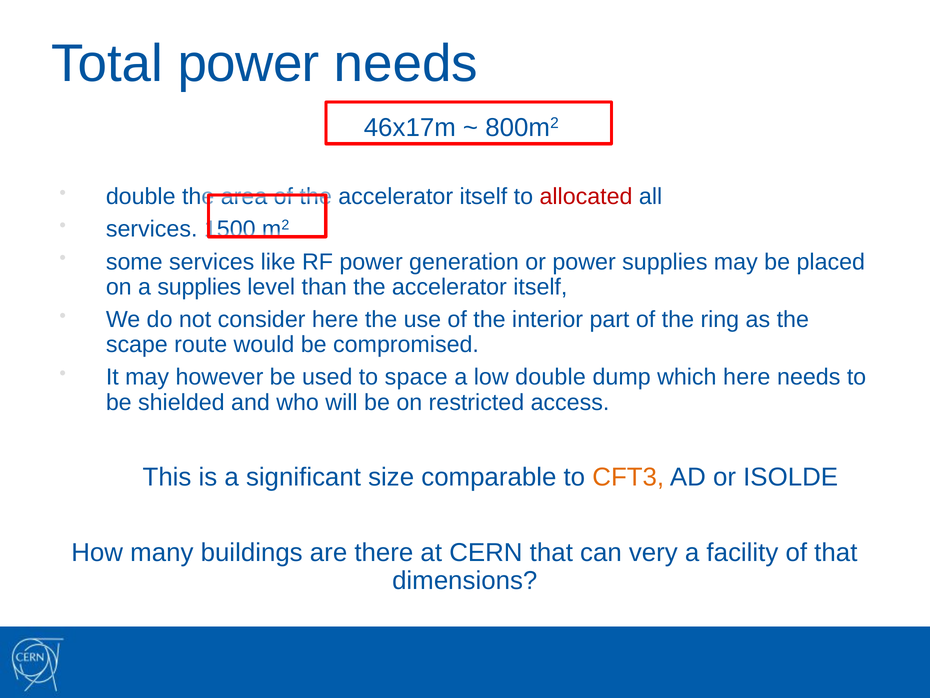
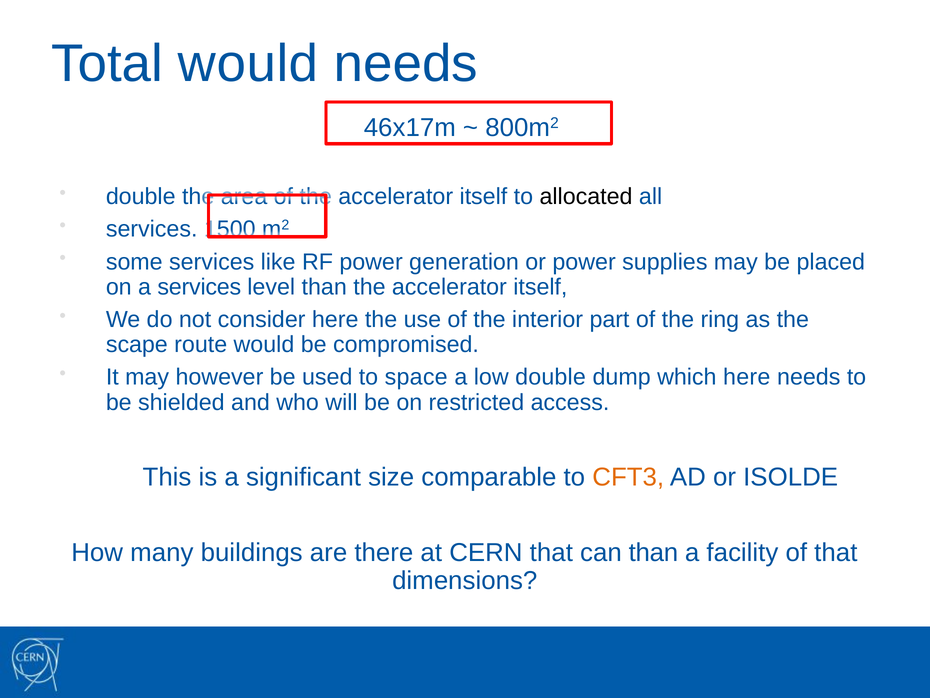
Total power: power -> would
allocated colour: red -> black
a supplies: supplies -> services
can very: very -> than
